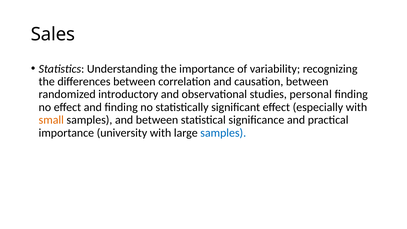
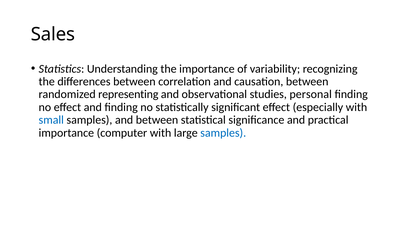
introductory: introductory -> representing
small colour: orange -> blue
university: university -> computer
